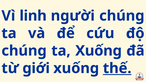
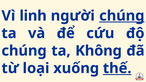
chúng at (122, 16) underline: none -> present
ta Xuống: Xuống -> Không
giới: giới -> loại
